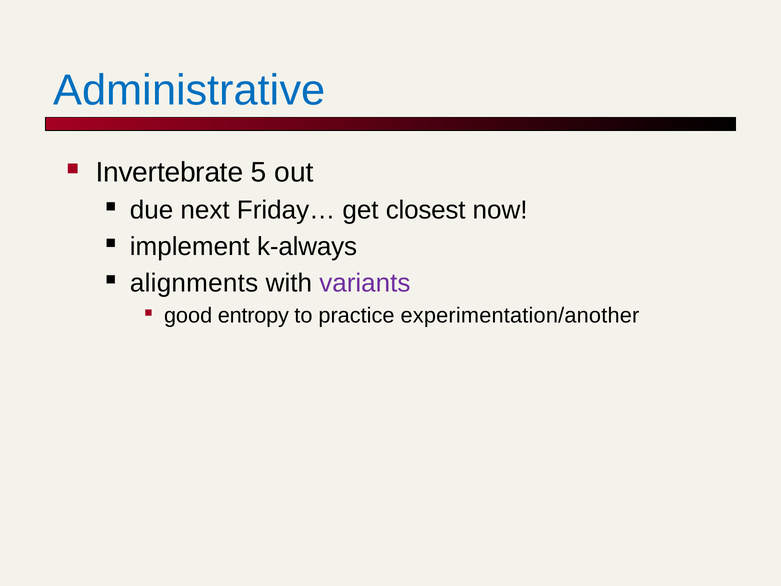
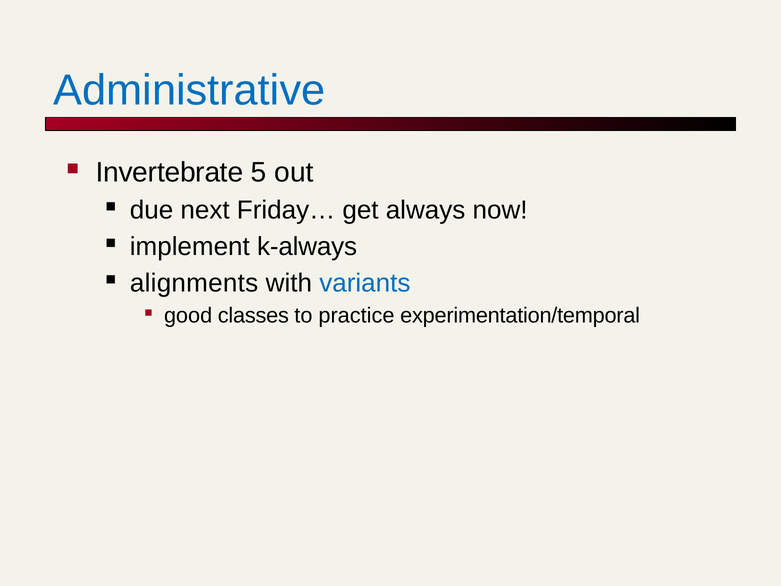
closest: closest -> always
variants colour: purple -> blue
entropy: entropy -> classes
experimentation/another: experimentation/another -> experimentation/temporal
